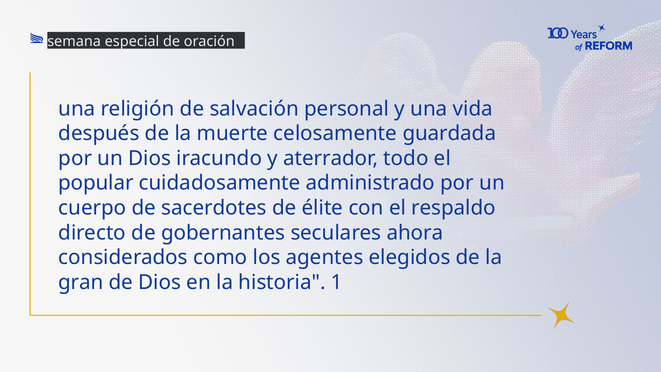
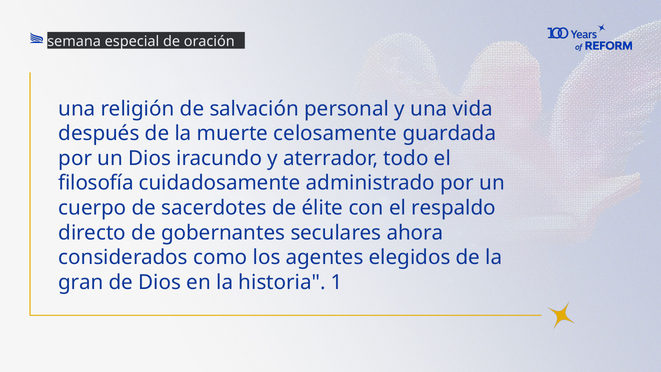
popular: popular -> filosofía
